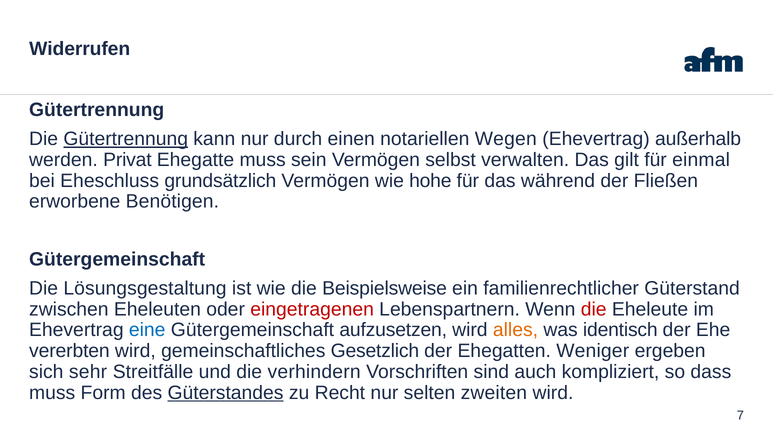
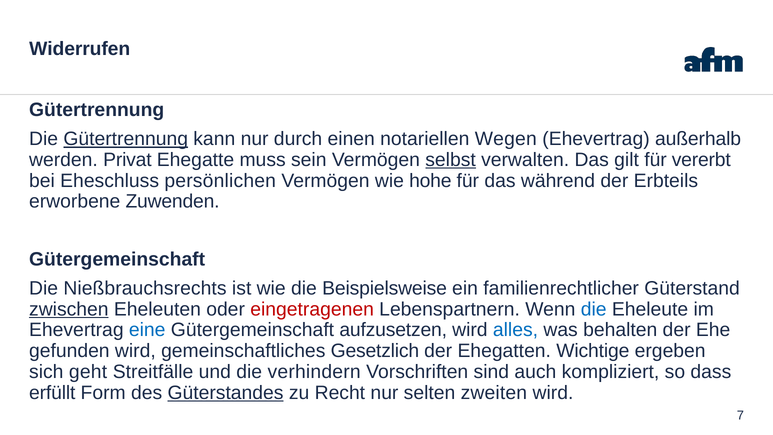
selbst underline: none -> present
einmal: einmal -> vererbt
grundsätzlich: grundsätzlich -> persönlichen
Fließen: Fließen -> Erbteils
Benötigen: Benötigen -> Zuwenden
Lösungsgestaltung: Lösungsgestaltung -> Nießbrauchsrechts
zwischen underline: none -> present
die at (594, 309) colour: red -> blue
alles colour: orange -> blue
identisch: identisch -> behalten
vererbten: vererbten -> gefunden
Weniger: Weniger -> Wichtige
sehr: sehr -> geht
muss at (52, 393): muss -> erfüllt
